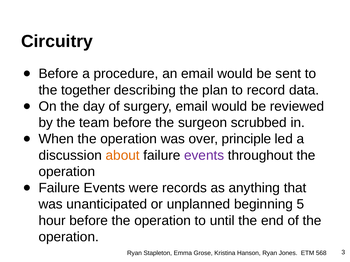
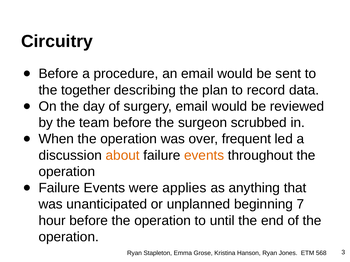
principle: principle -> frequent
events at (204, 156) colour: purple -> orange
records: records -> applies
5: 5 -> 7
